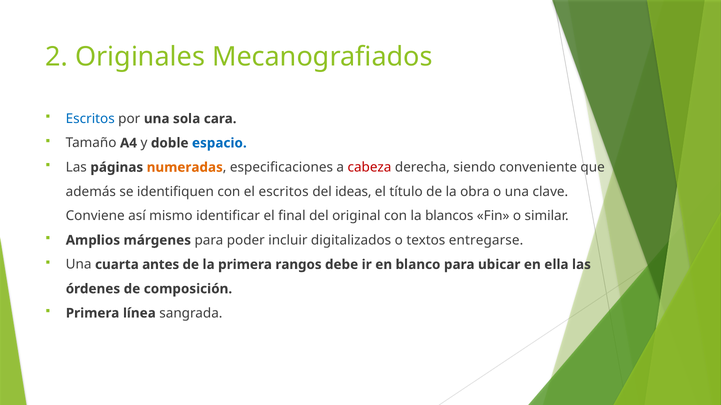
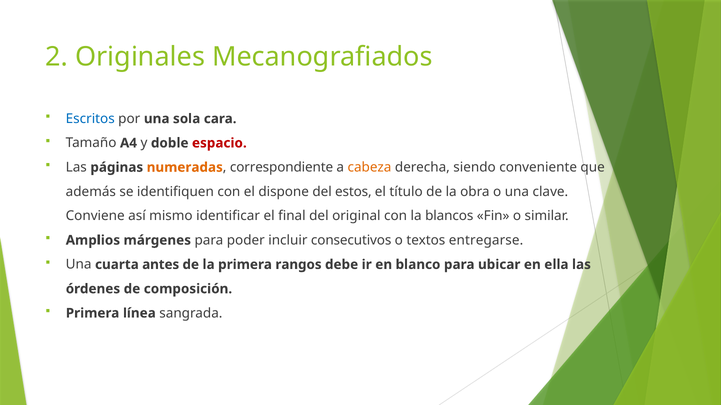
espacio colour: blue -> red
especificaciones: especificaciones -> correspondiente
cabeza colour: red -> orange
el escritos: escritos -> dispone
ideas: ideas -> estos
digitalizados: digitalizados -> consecutivos
